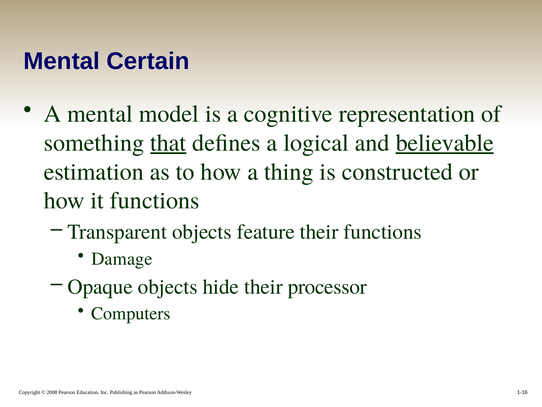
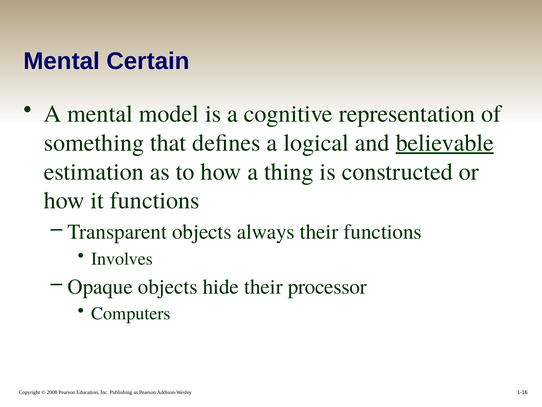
that underline: present -> none
feature: feature -> always
Damage: Damage -> Involves
